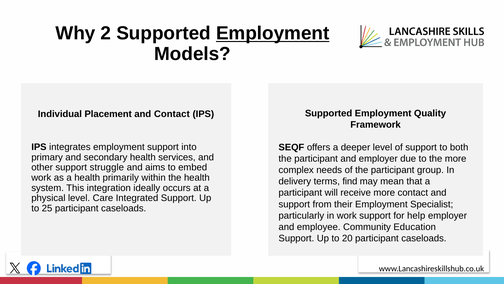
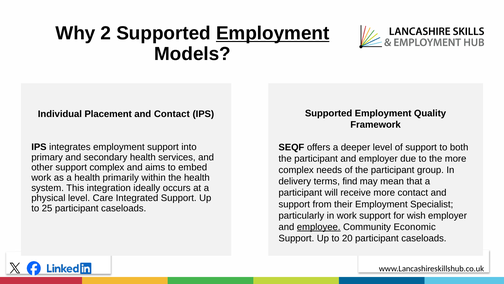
support struggle: struggle -> complex
help: help -> wish
employee underline: none -> present
Education: Education -> Economic
